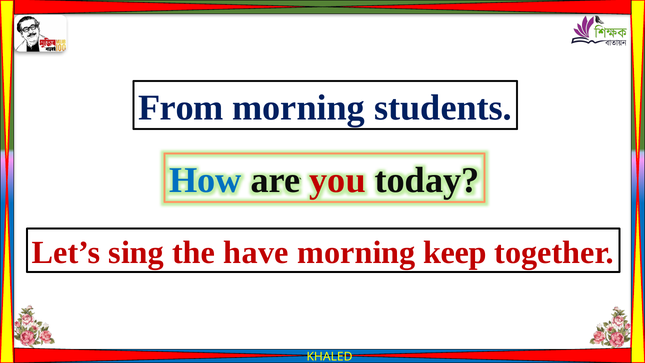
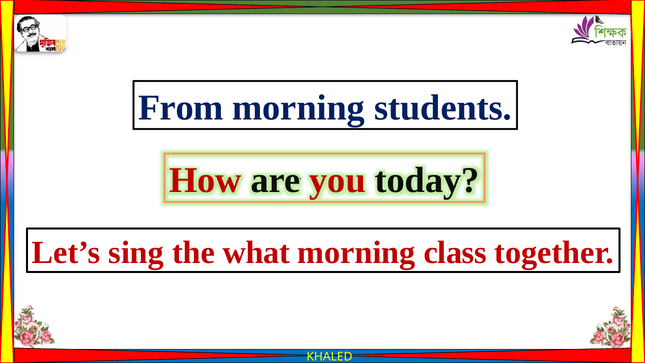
How colour: blue -> red
have: have -> what
keep: keep -> class
